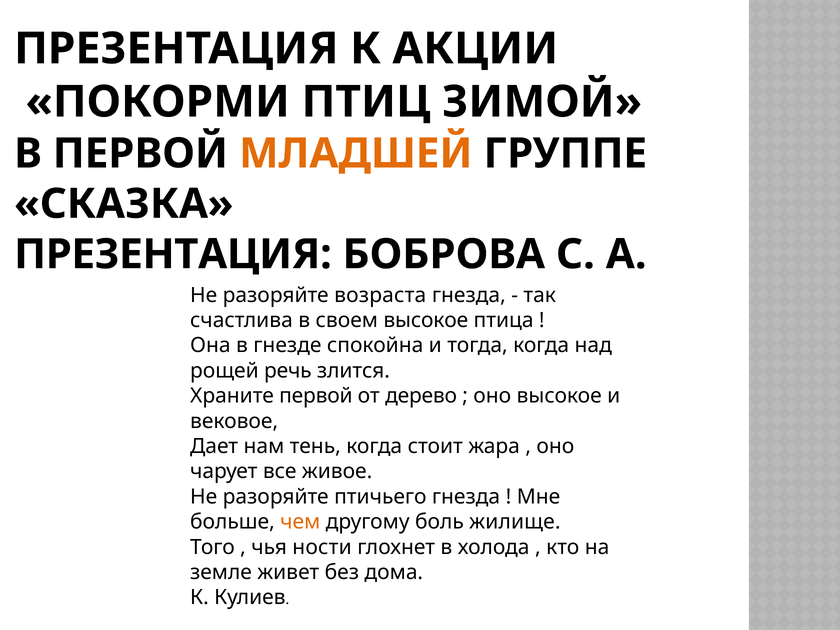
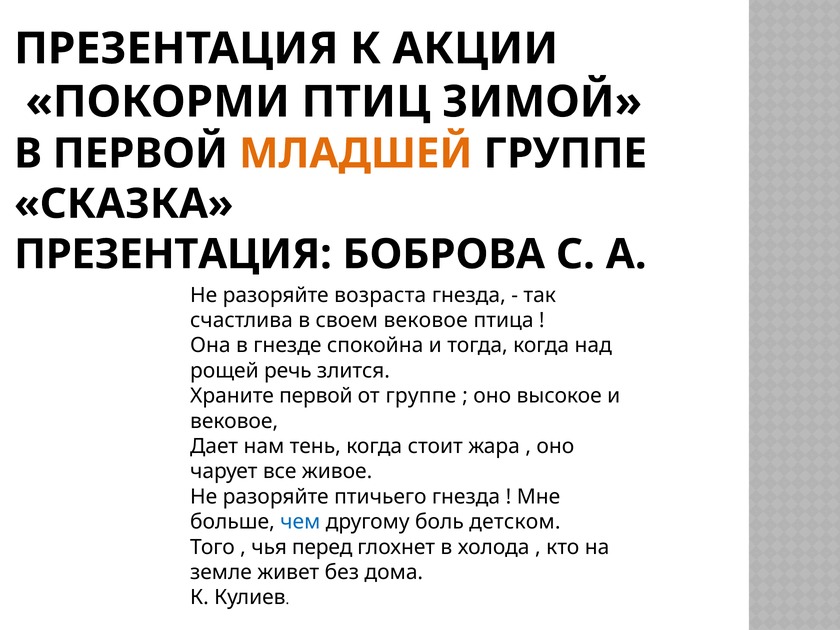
своем высокое: высокое -> вековое
от дерево: дерево -> группе
чем colour: orange -> blue
жилище: жилище -> детском
ности: ности -> перед
